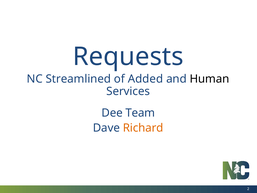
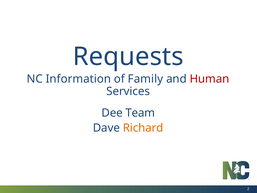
Streamlined: Streamlined -> Information
Added: Added -> Family
Human colour: black -> red
